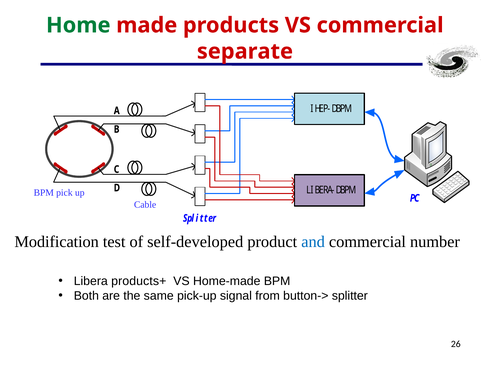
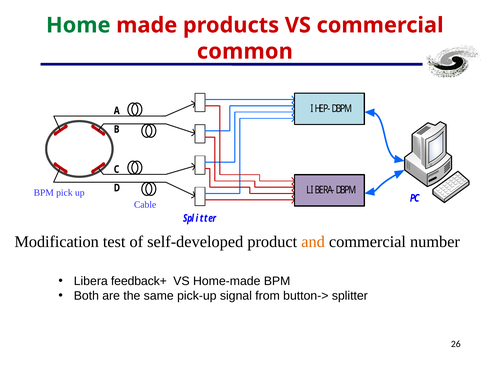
separate: separate -> common
and colour: blue -> orange
products+: products+ -> feedback+
